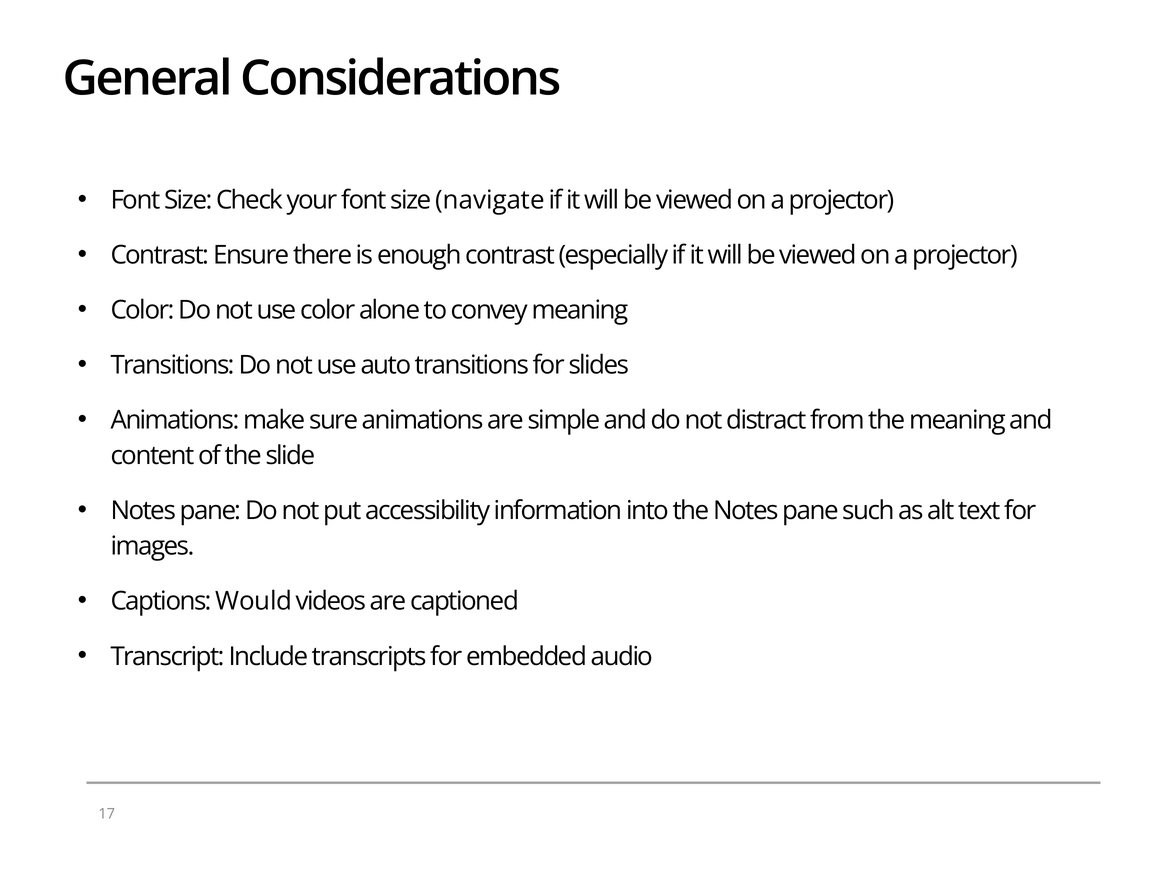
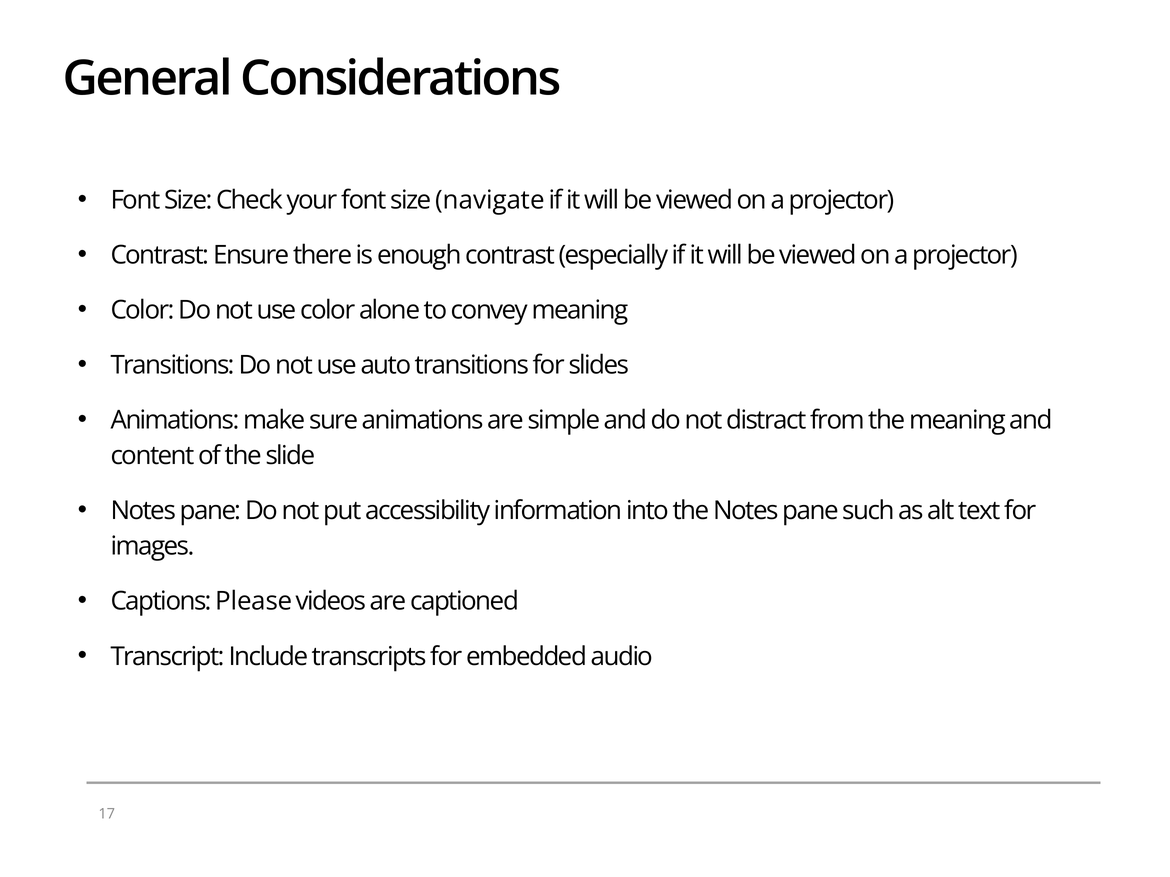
Would: Would -> Please
